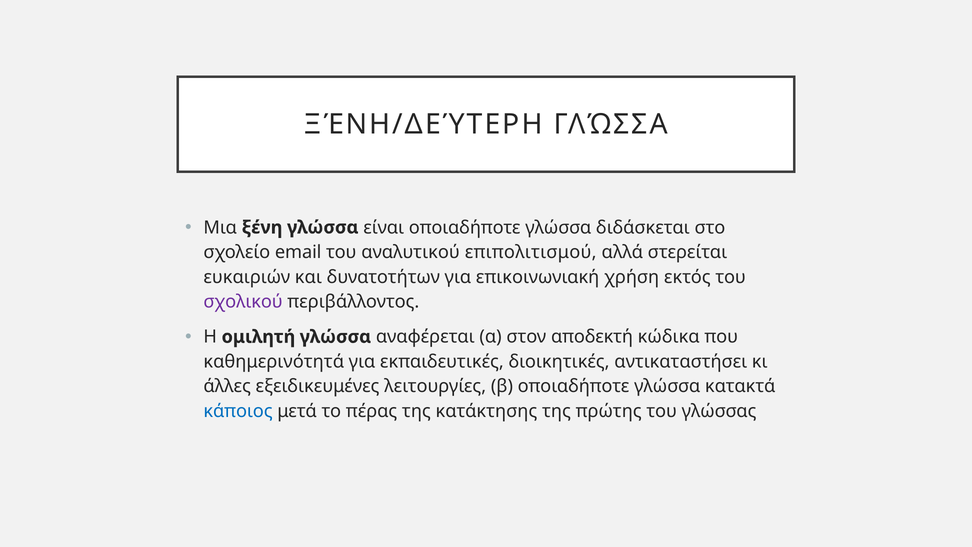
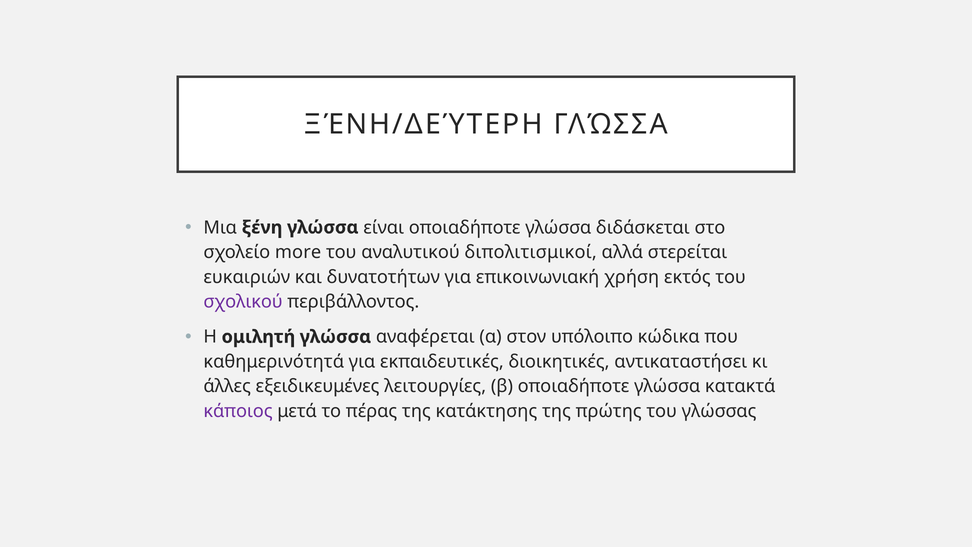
email: email -> more
επιπολιτισμού: επιπολιτισμού -> διπολιτισμικοί
αποδεκτή: αποδεκτή -> υπόλοιπο
κάποιος colour: blue -> purple
